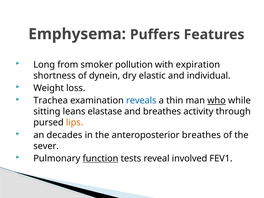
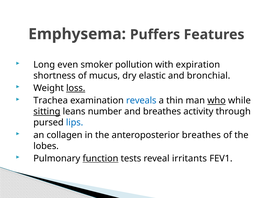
from: from -> even
dynein: dynein -> mucus
individual: individual -> bronchial
loss underline: none -> present
sitting underline: none -> present
elastase: elastase -> number
lips colour: orange -> blue
decades: decades -> collagen
sever: sever -> lobes
involved: involved -> irritants
